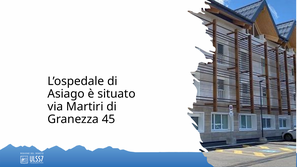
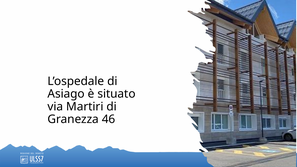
45: 45 -> 46
